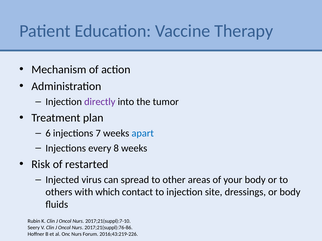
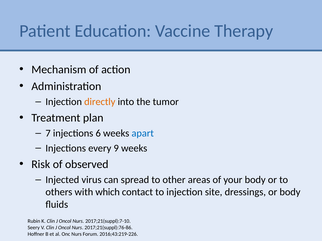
directly colour: purple -> orange
6: 6 -> 7
7: 7 -> 6
8: 8 -> 9
restarted: restarted -> observed
